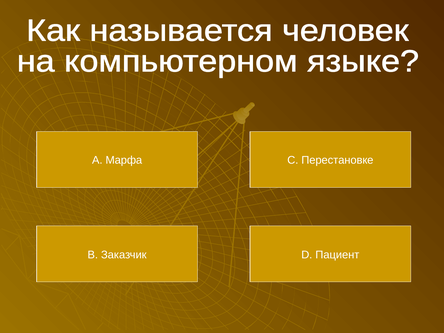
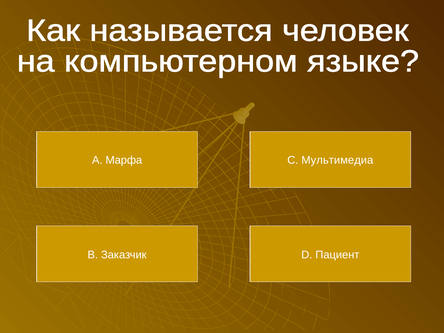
Перестановке: Перестановке -> Мультимедиа
